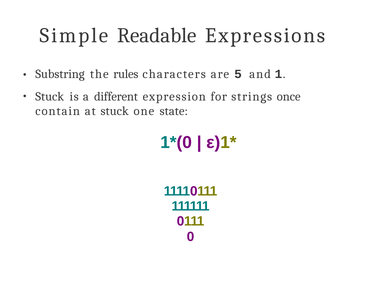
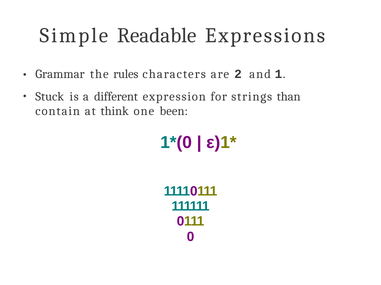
Substring: Substring -> Grammar
5: 5 -> 2
once: once -> than
at stuck: stuck -> think
state: state -> been
